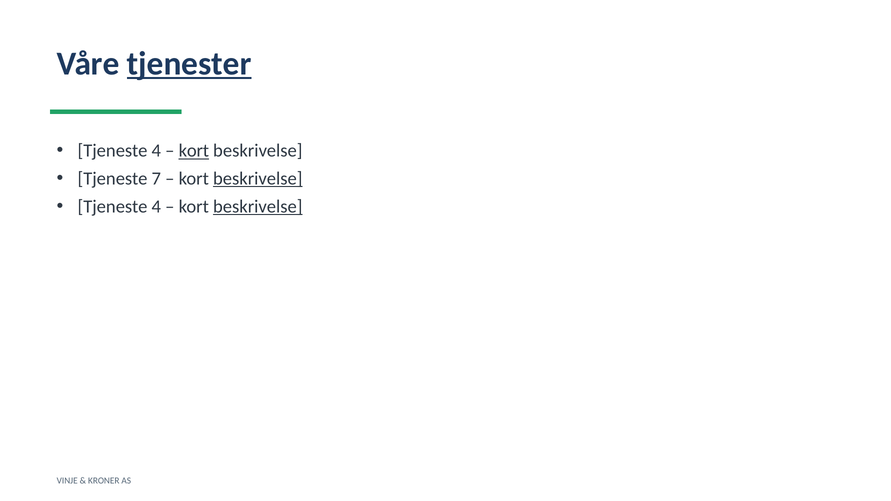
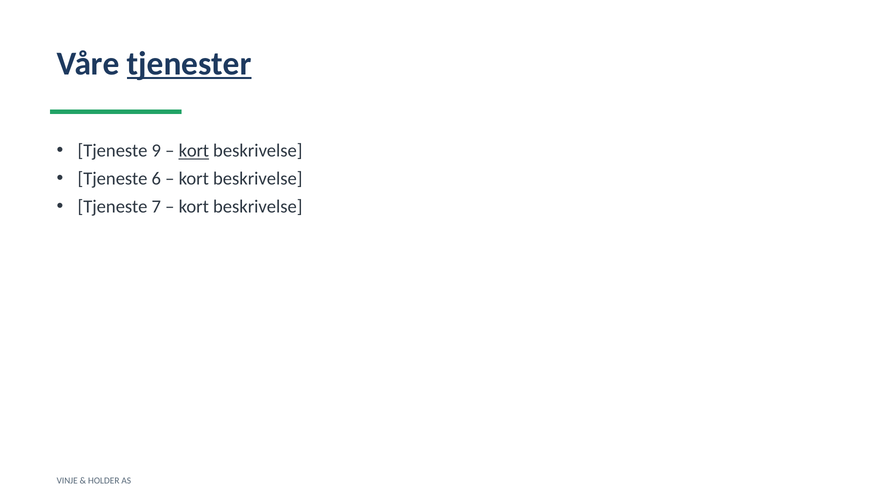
4 at (156, 151): 4 -> 9
7: 7 -> 6
beskrivelse at (258, 179) underline: present -> none
4 at (156, 207): 4 -> 7
beskrivelse at (258, 207) underline: present -> none
KRONER: KRONER -> HOLDER
